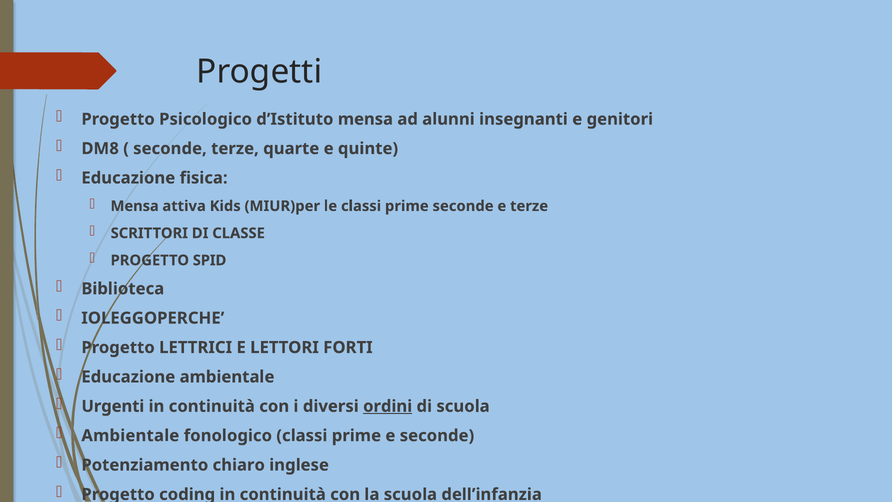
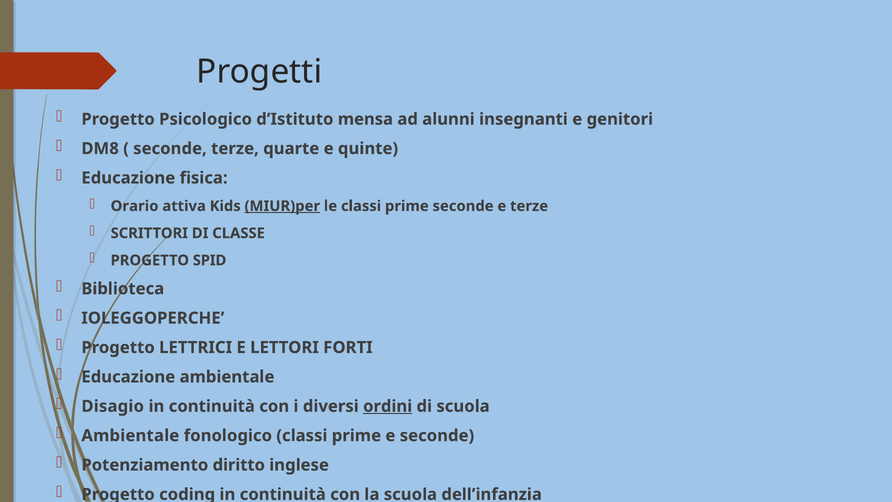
Mensa at (135, 206): Mensa -> Orario
MIUR)per underline: none -> present
Urgenti: Urgenti -> Disagio
chiaro: chiaro -> diritto
